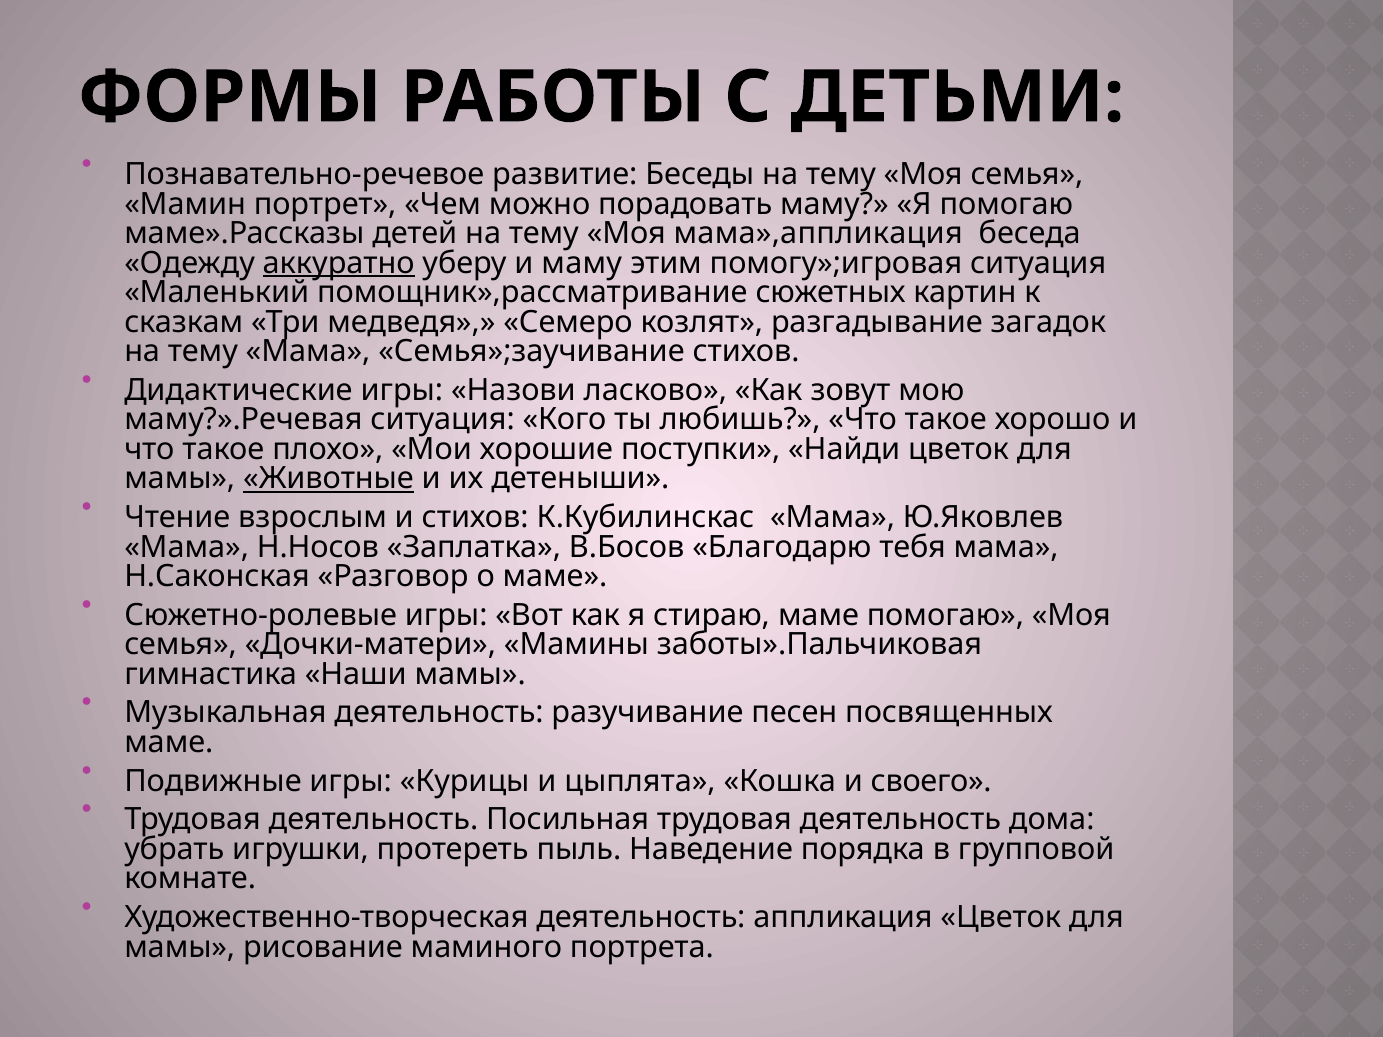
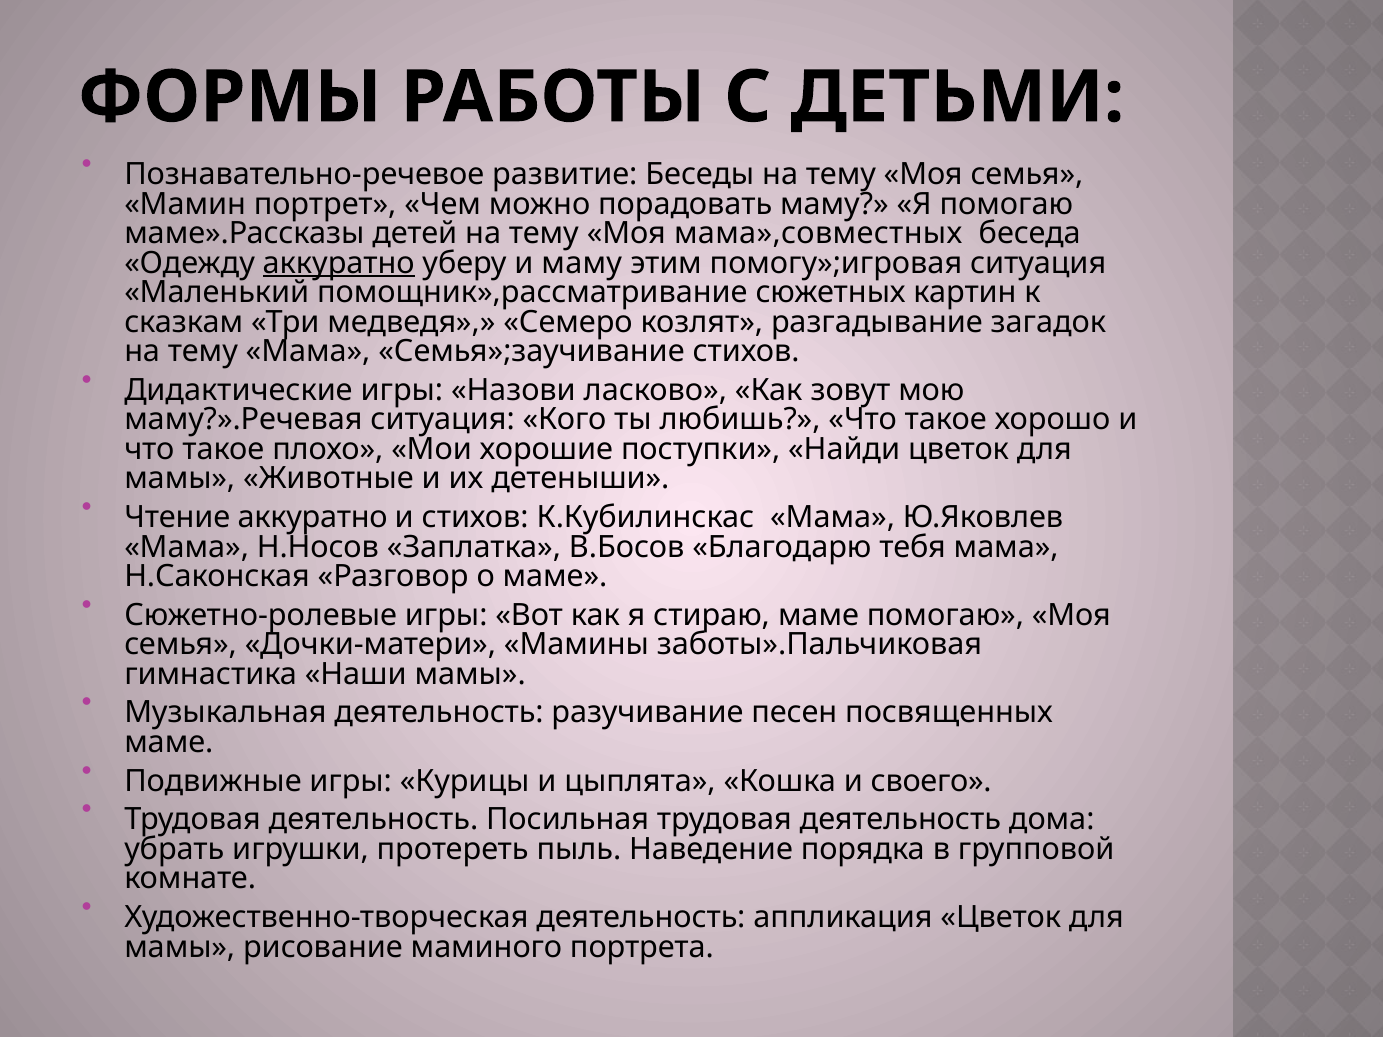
мама»,аппликация: мама»,аппликация -> мама»,совместных
Животные underline: present -> none
Чтение взрослым: взрослым -> аккуратно
